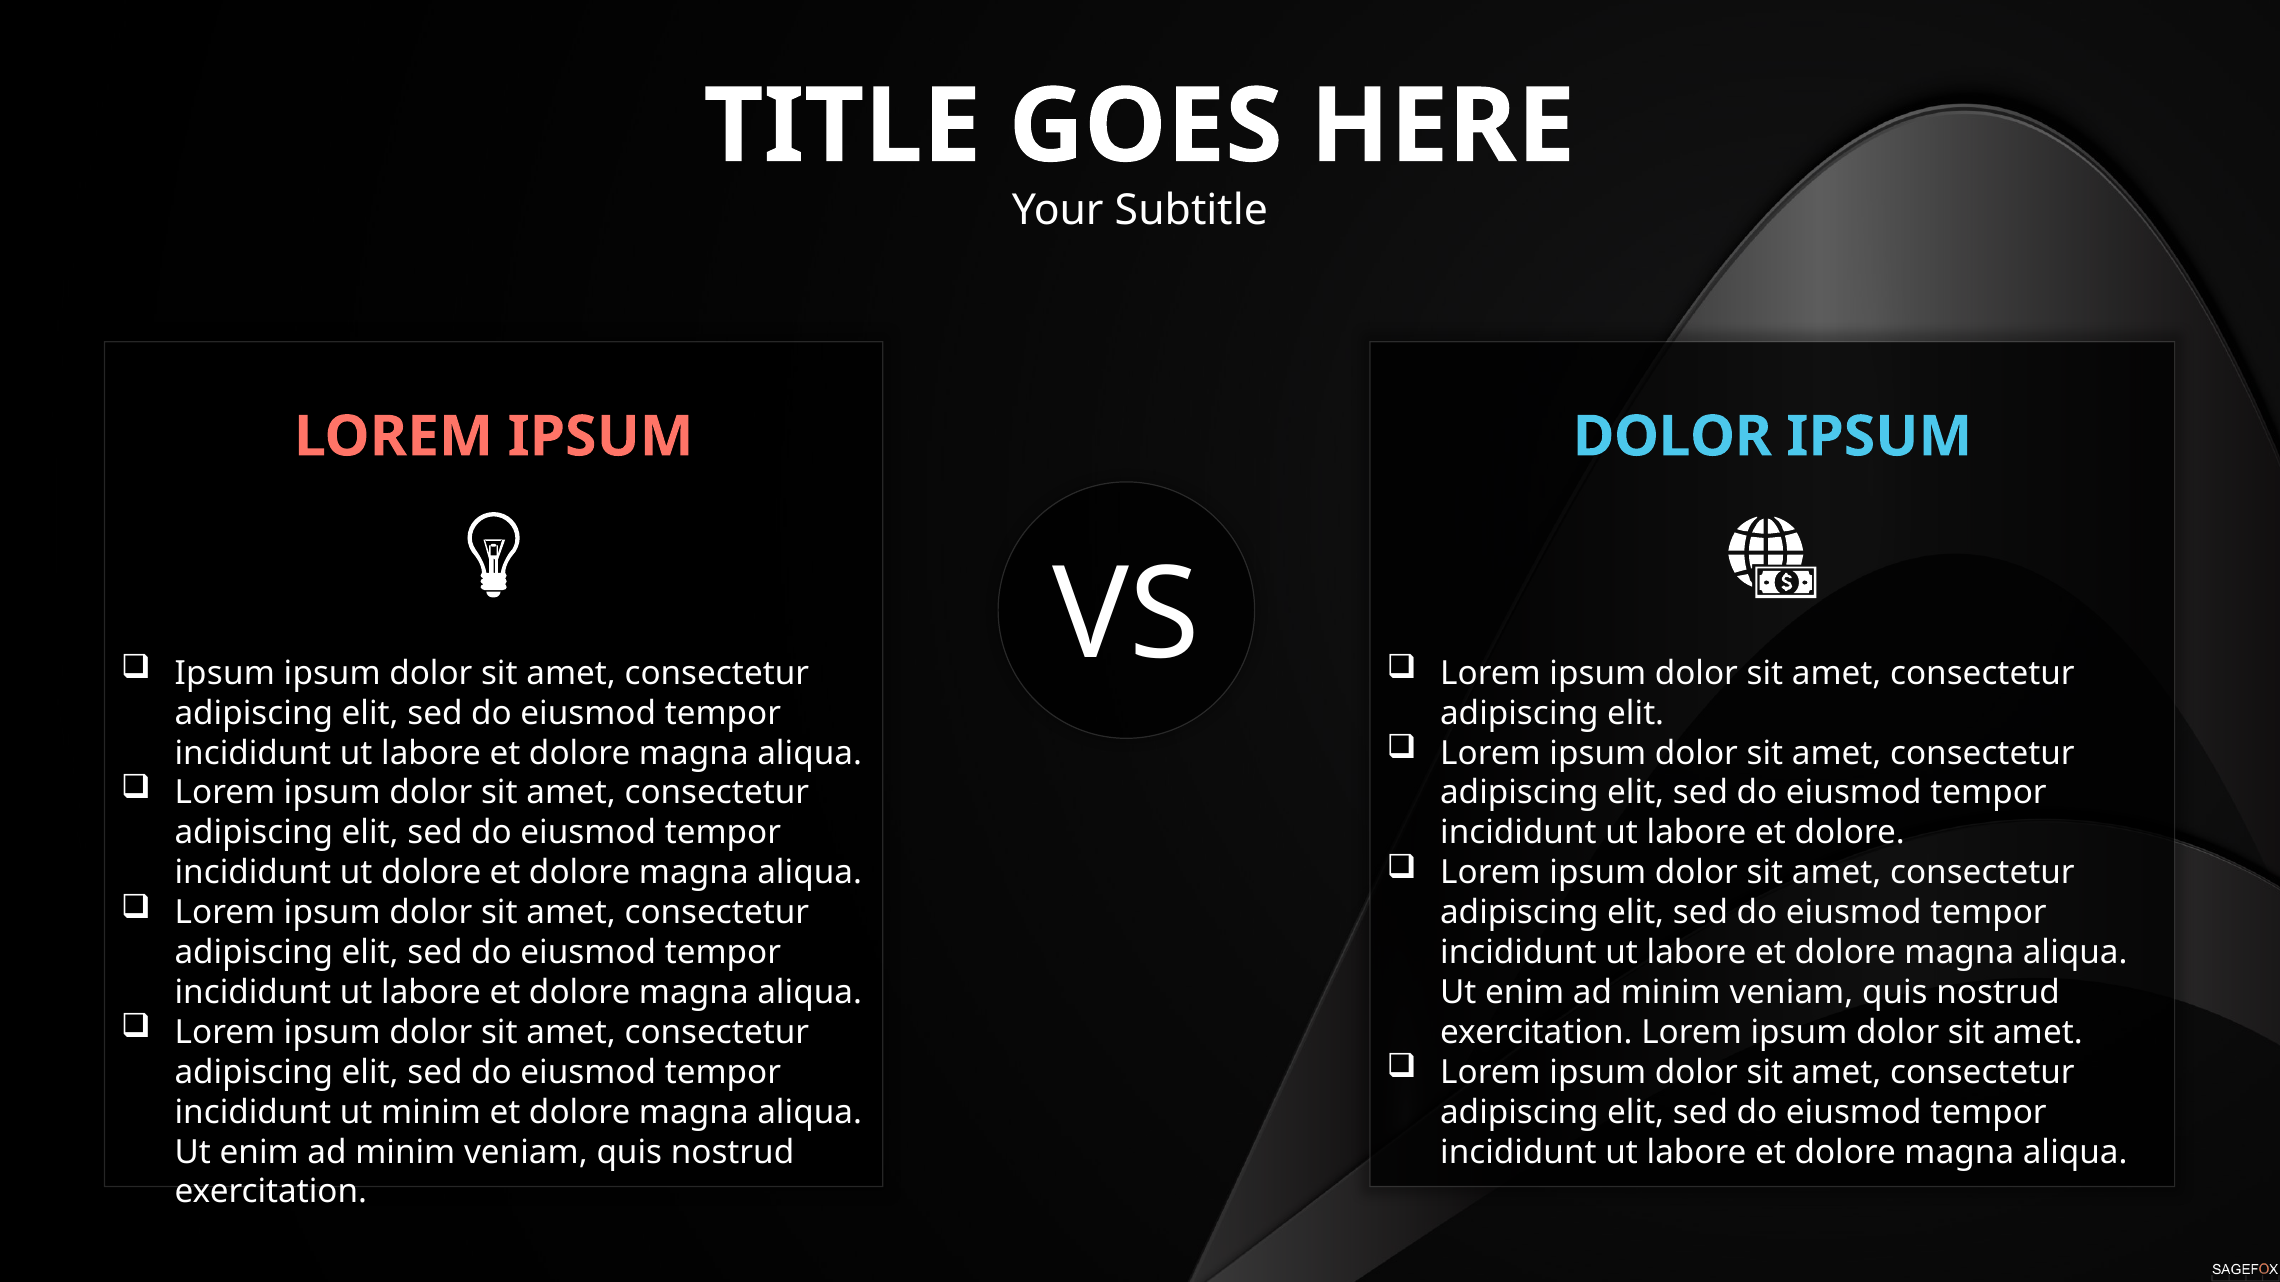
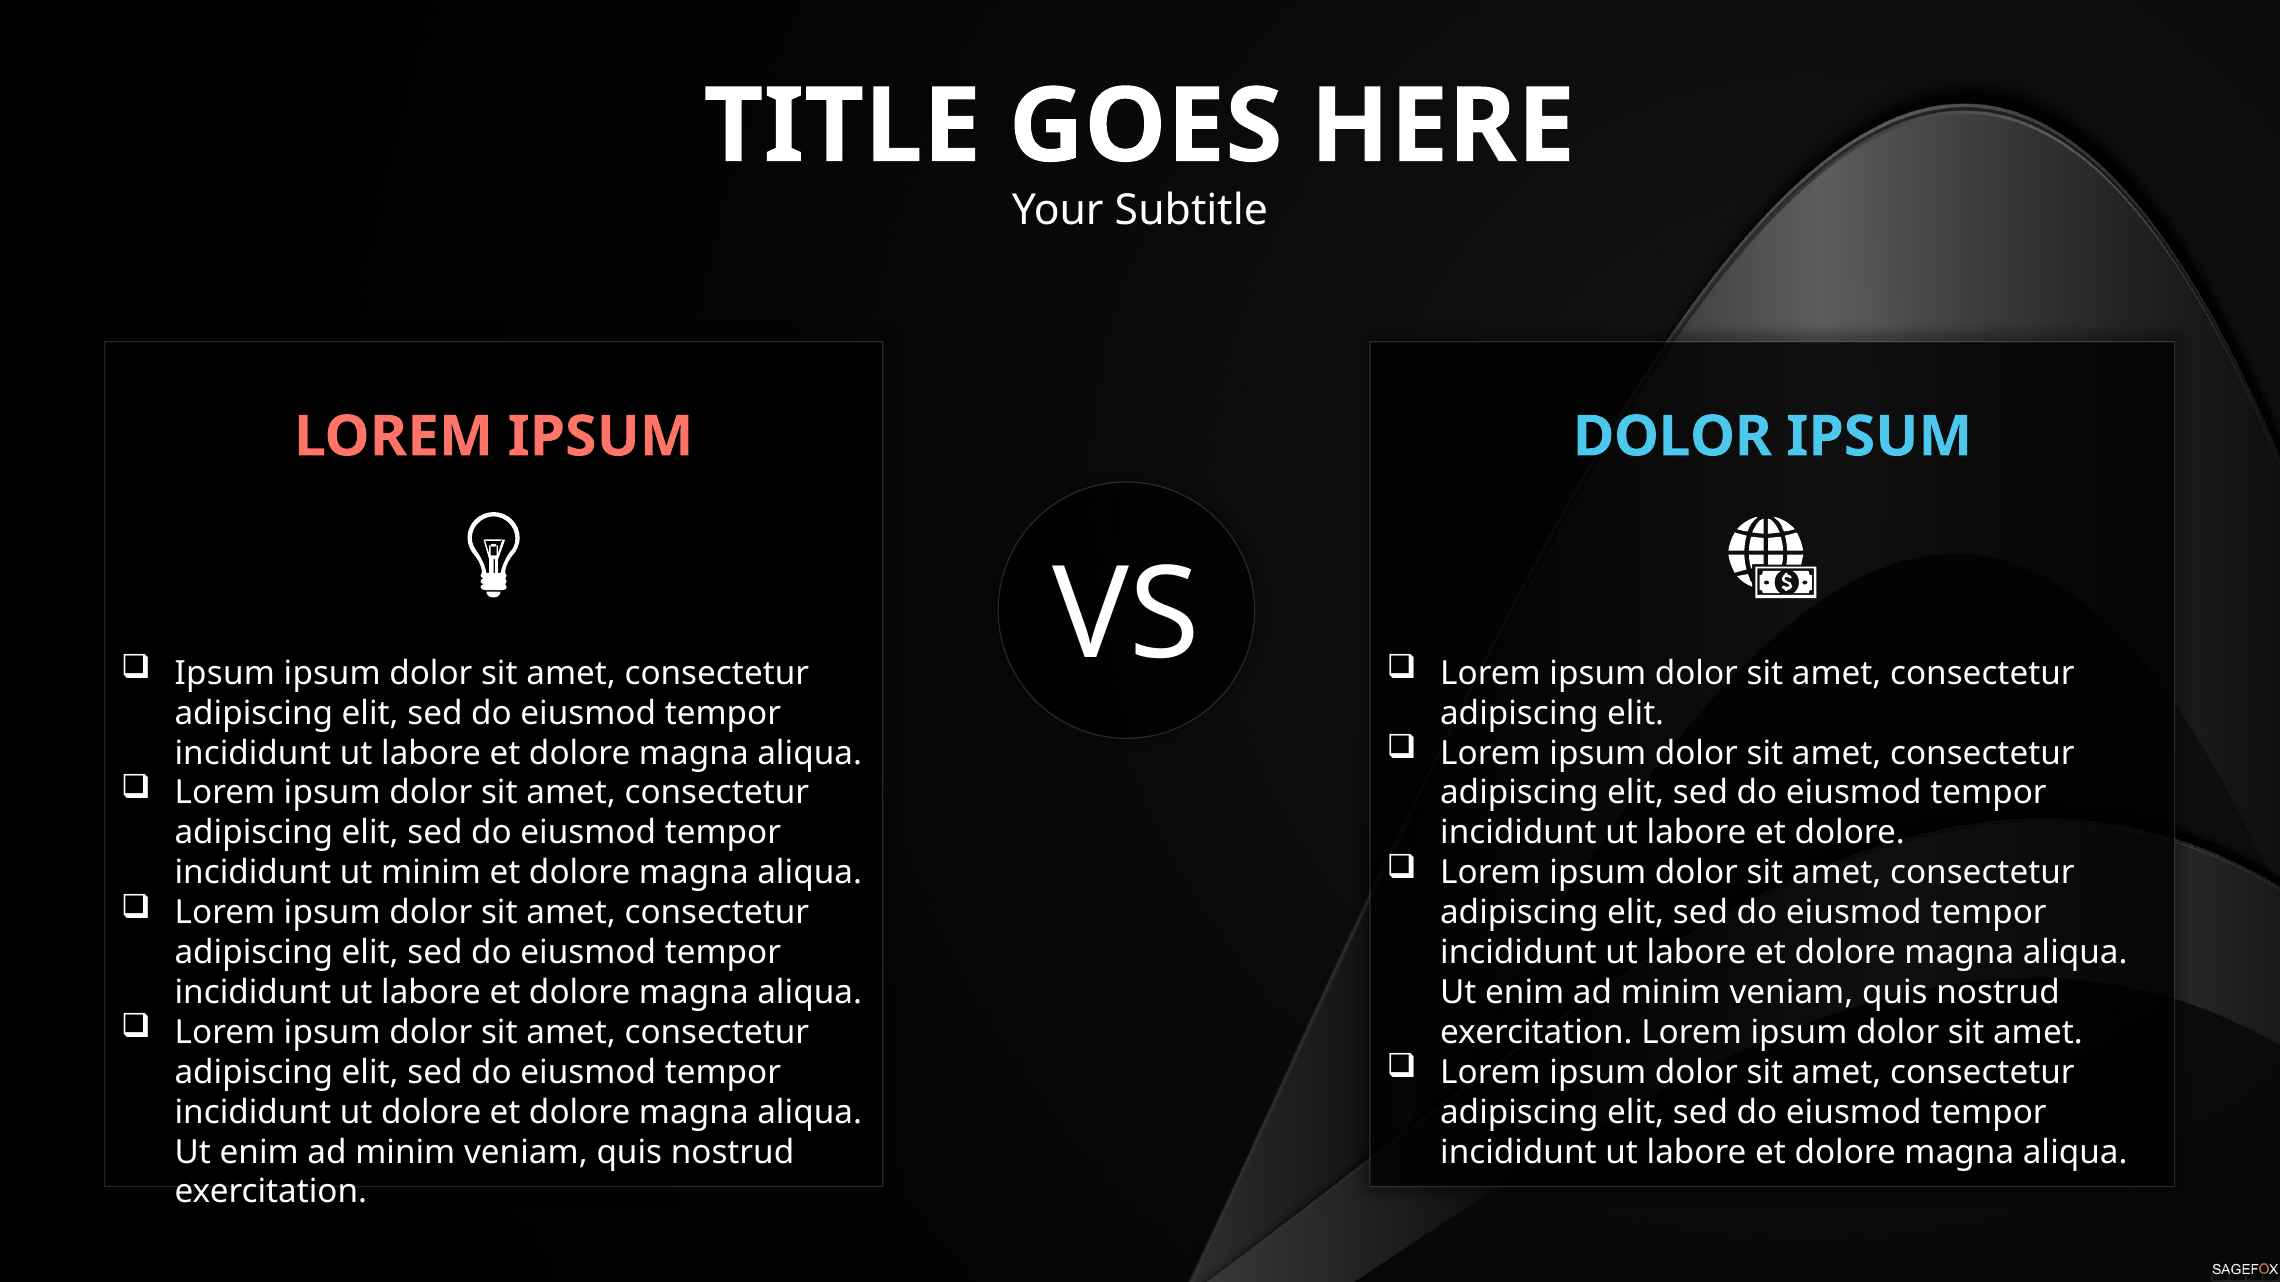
ut dolore: dolore -> minim
ut minim: minim -> dolore
